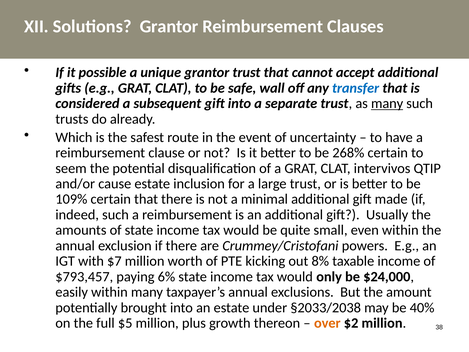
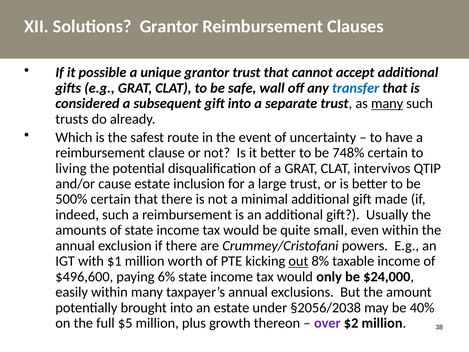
268%: 268% -> 748%
seem: seem -> living
109%: 109% -> 500%
$7: $7 -> $1
out underline: none -> present
$793,457: $793,457 -> $496,600
§2033/2038: §2033/2038 -> §2056/2038
over colour: orange -> purple
